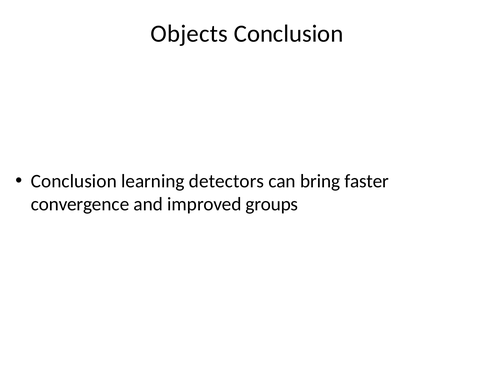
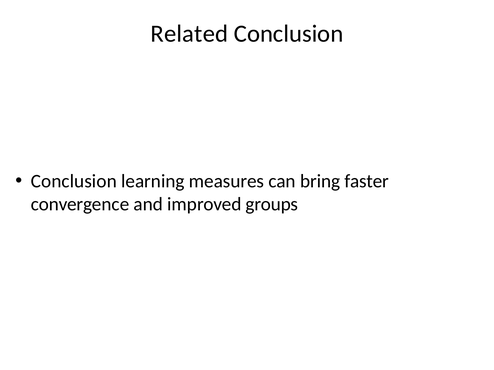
Objects: Objects -> Related
detectors: detectors -> measures
